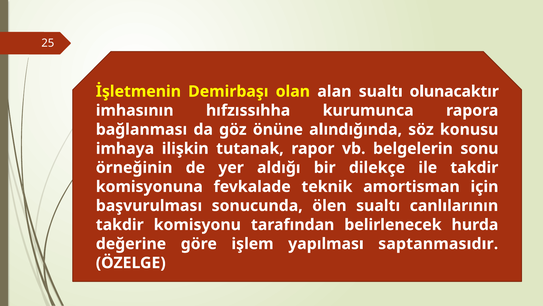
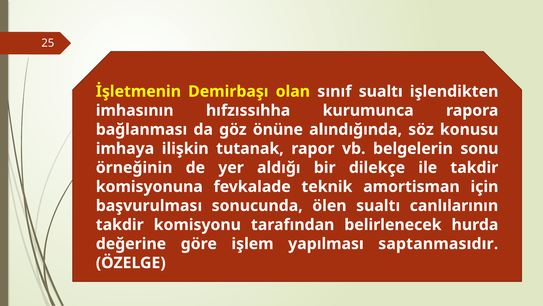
alan: alan -> sınıf
olunacaktır: olunacaktır -> işlendikten
